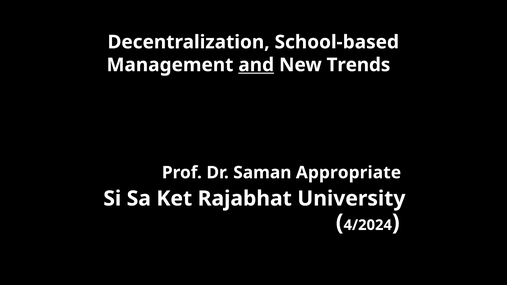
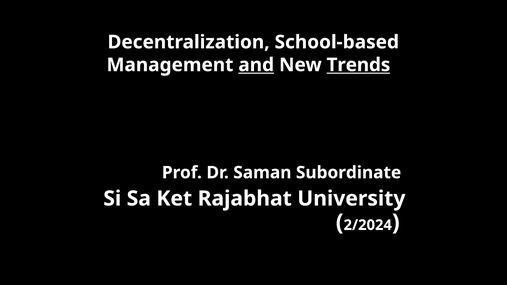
Trends underline: none -> present
Appropriate: Appropriate -> Subordinate
4/2024: 4/2024 -> 2/2024
